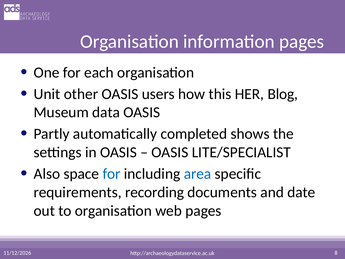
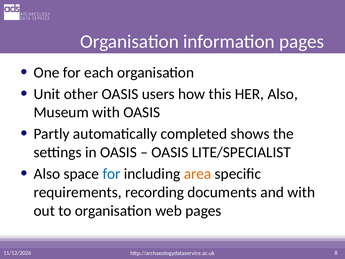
HER Blog: Blog -> Also
Museum data: data -> with
area colour: blue -> orange
and date: date -> with
